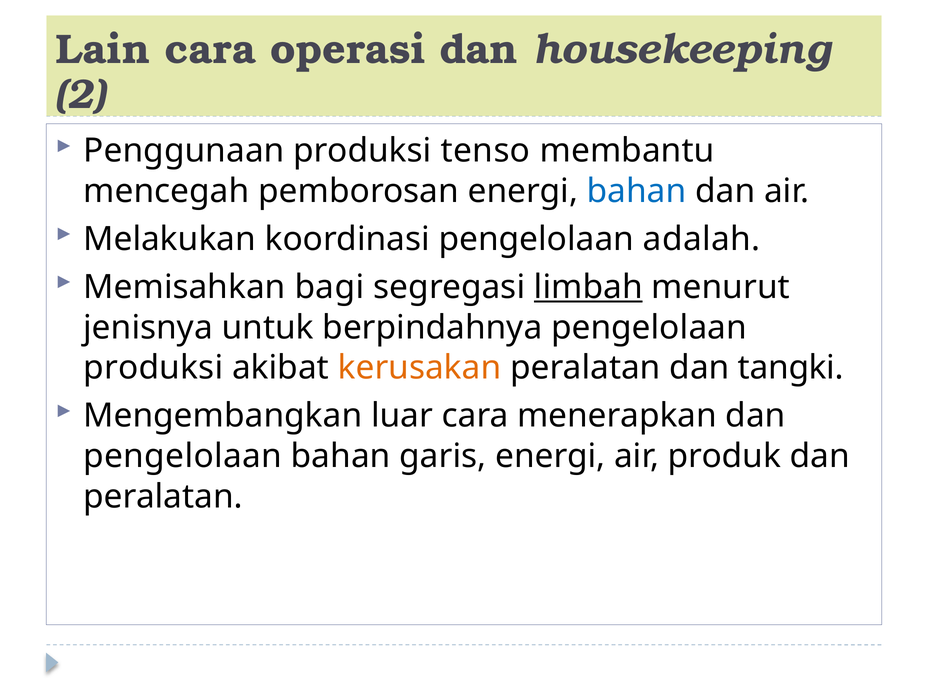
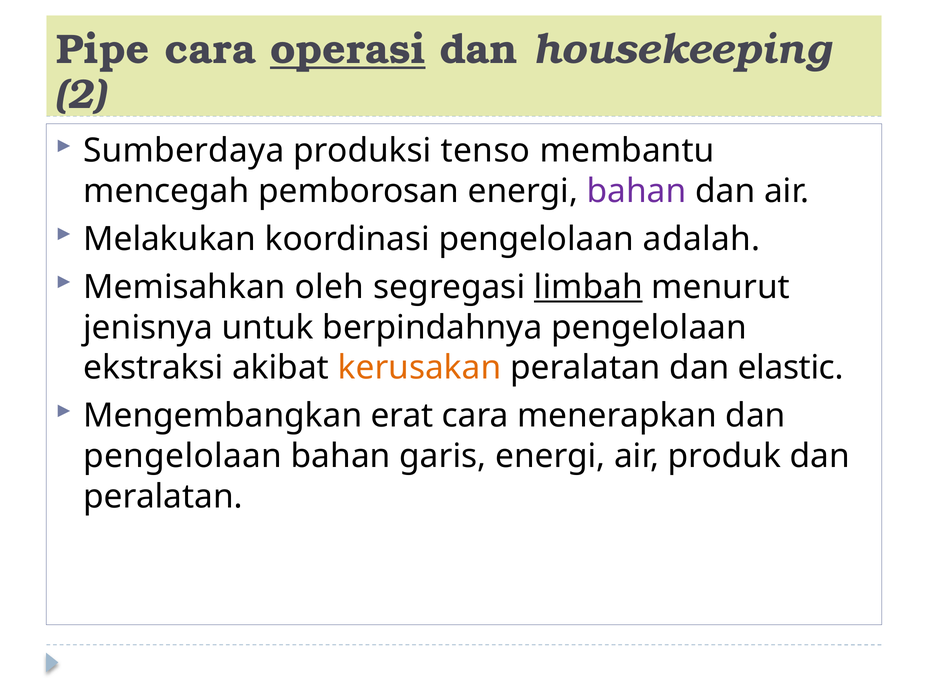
Lain: Lain -> Pipe
operasi underline: none -> present
Penggunaan: Penggunaan -> Sumberdaya
bahan at (637, 191) colour: blue -> purple
bagi: bagi -> oleh
produksi at (153, 368): produksi -> ekstraksi
tangki: tangki -> elastic
luar: luar -> erat
